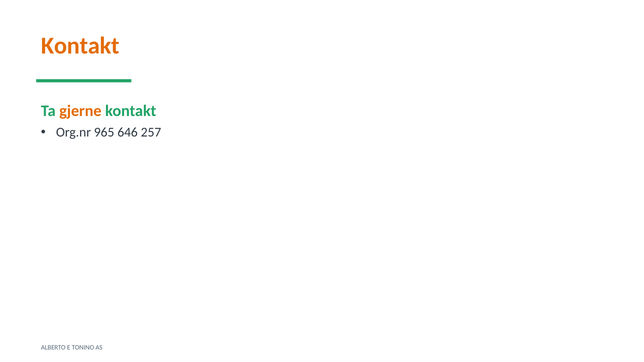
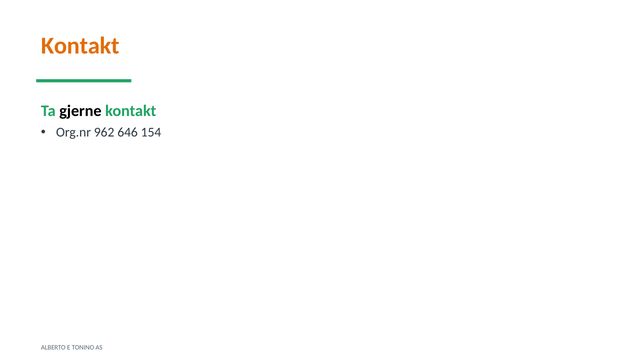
gjerne colour: orange -> black
965: 965 -> 962
257: 257 -> 154
